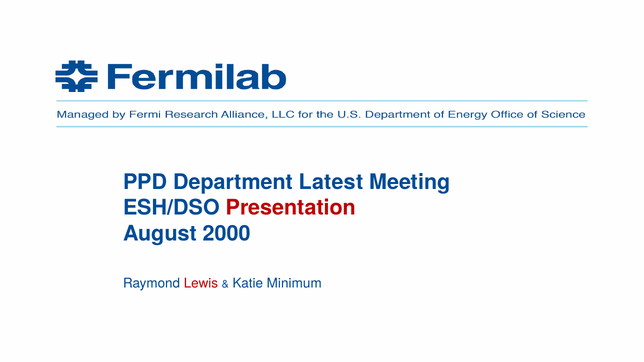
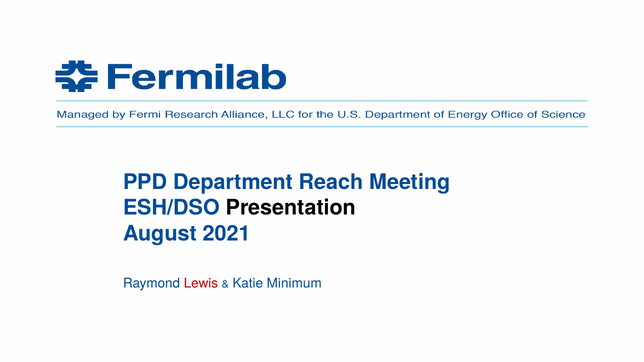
Latest: Latest -> Reach
Presentation colour: red -> black
2000: 2000 -> 2021
